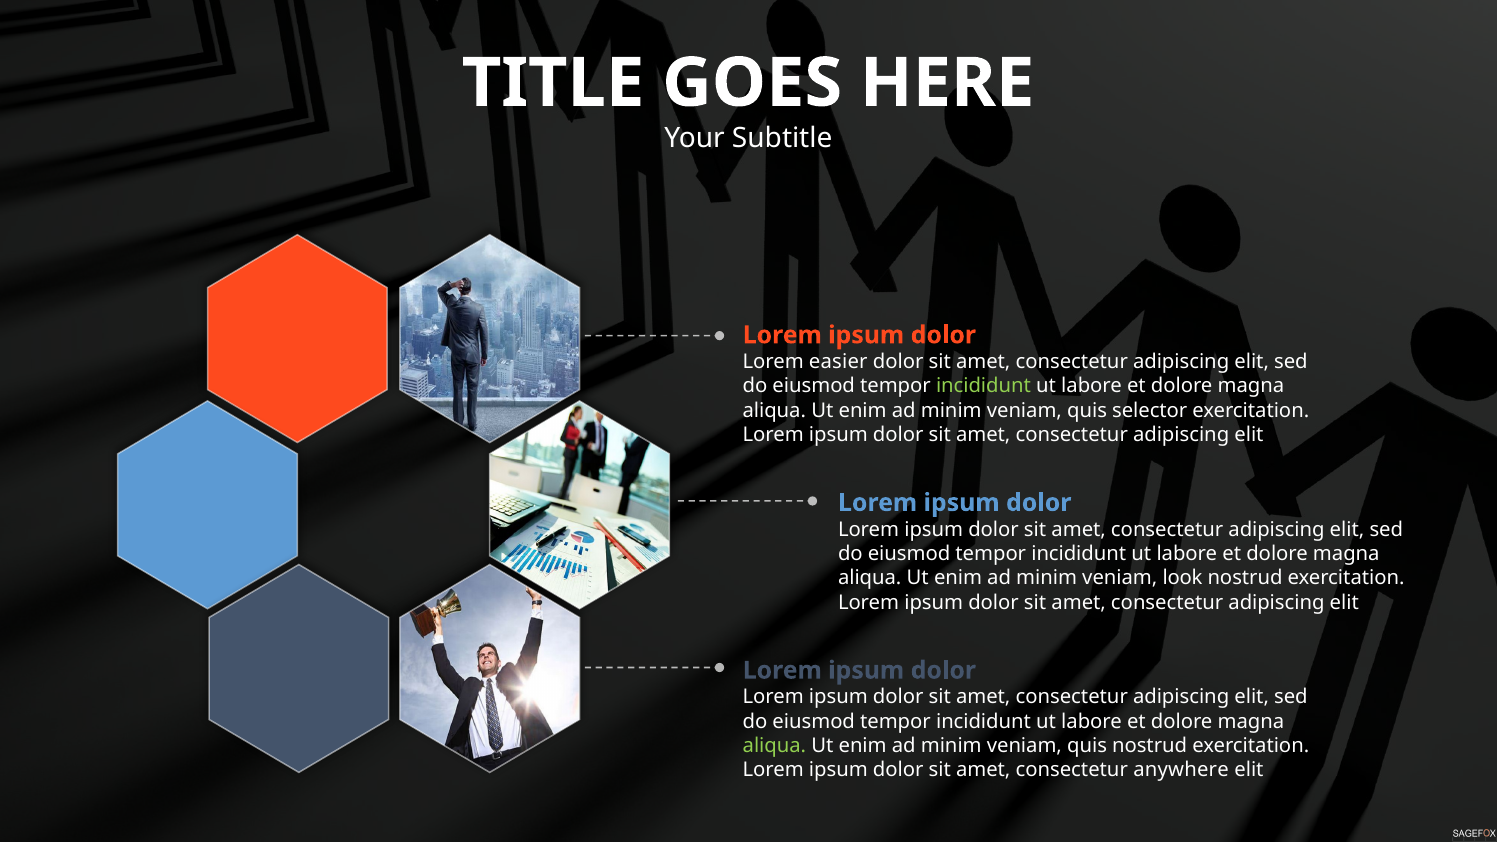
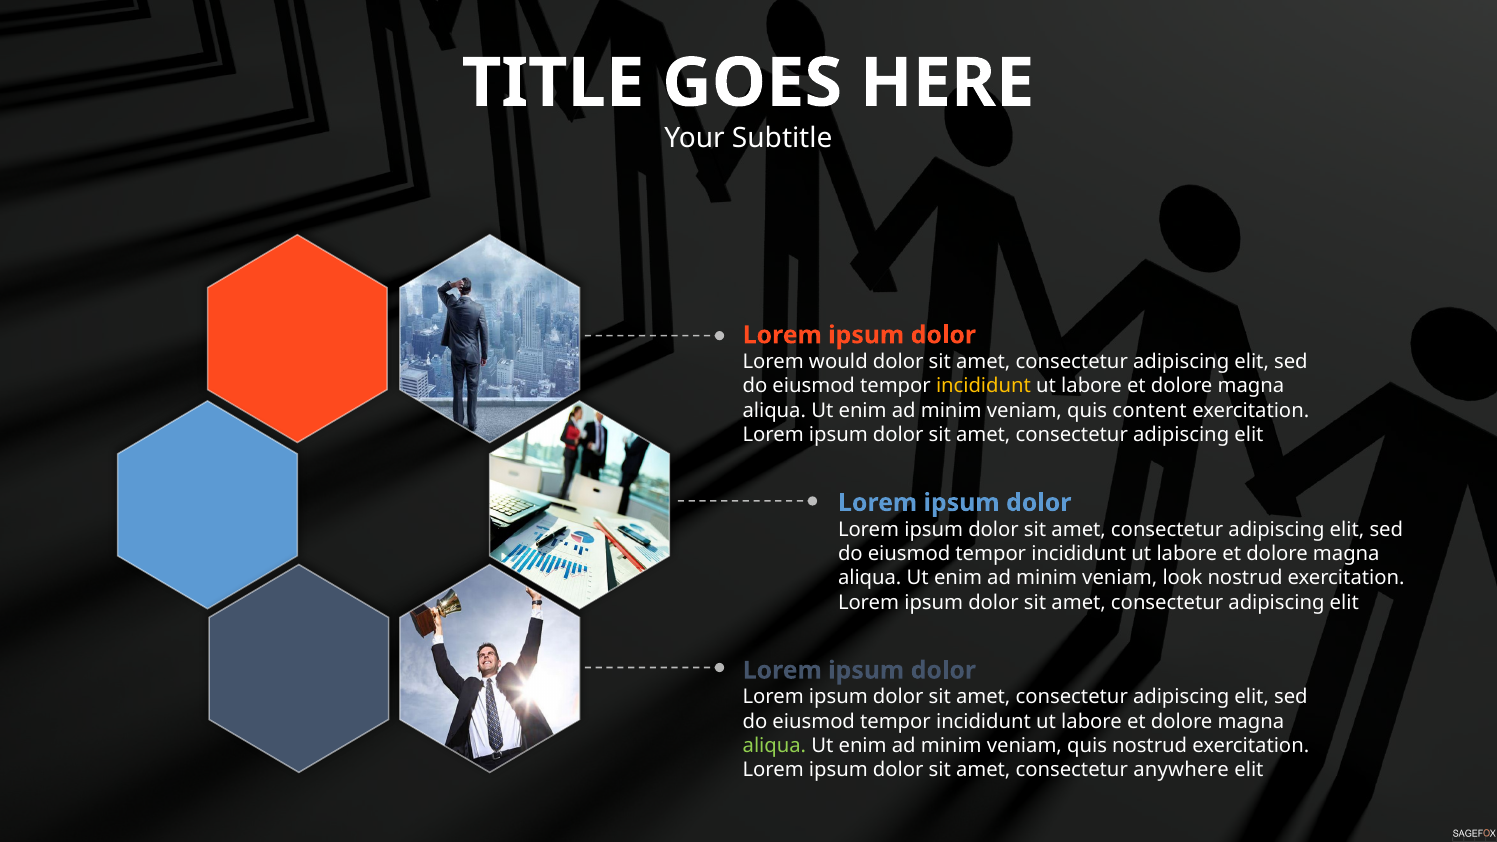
easier: easier -> would
incididunt at (983, 386) colour: light green -> yellow
selector: selector -> content
